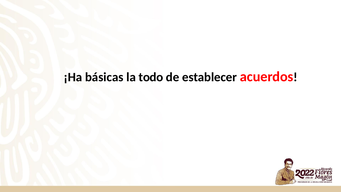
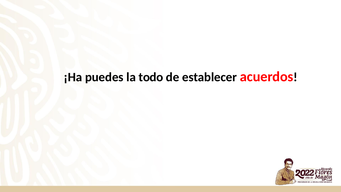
básicas: básicas -> puedes
